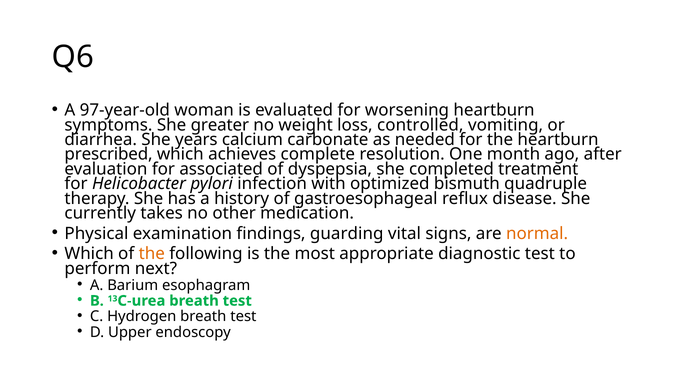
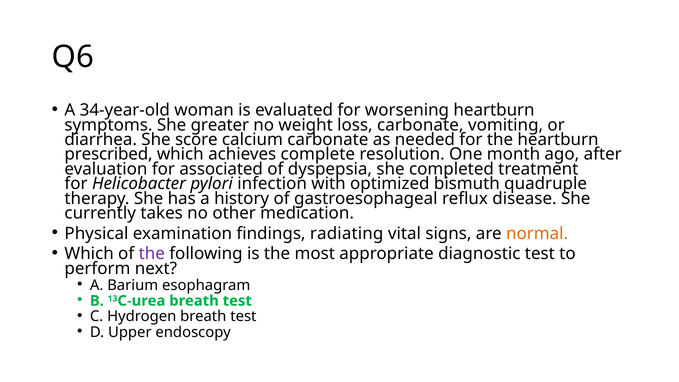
97-year-old: 97-year-old -> 34-year-old
loss controlled: controlled -> carbonate
years: years -> score
guarding: guarding -> radiating
the at (152, 254) colour: orange -> purple
